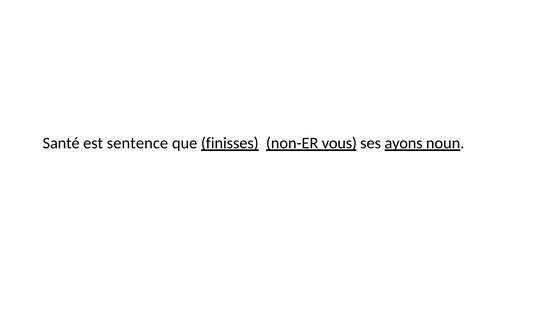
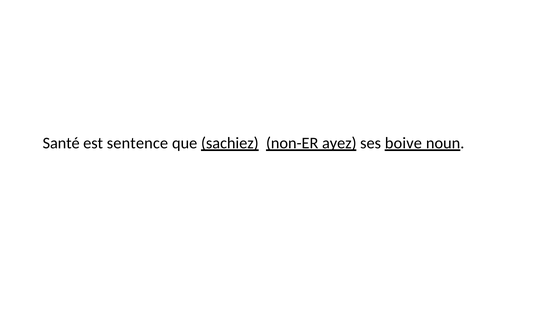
finisses: finisses -> sachiez
vous: vous -> ayez
ayons: ayons -> boive
